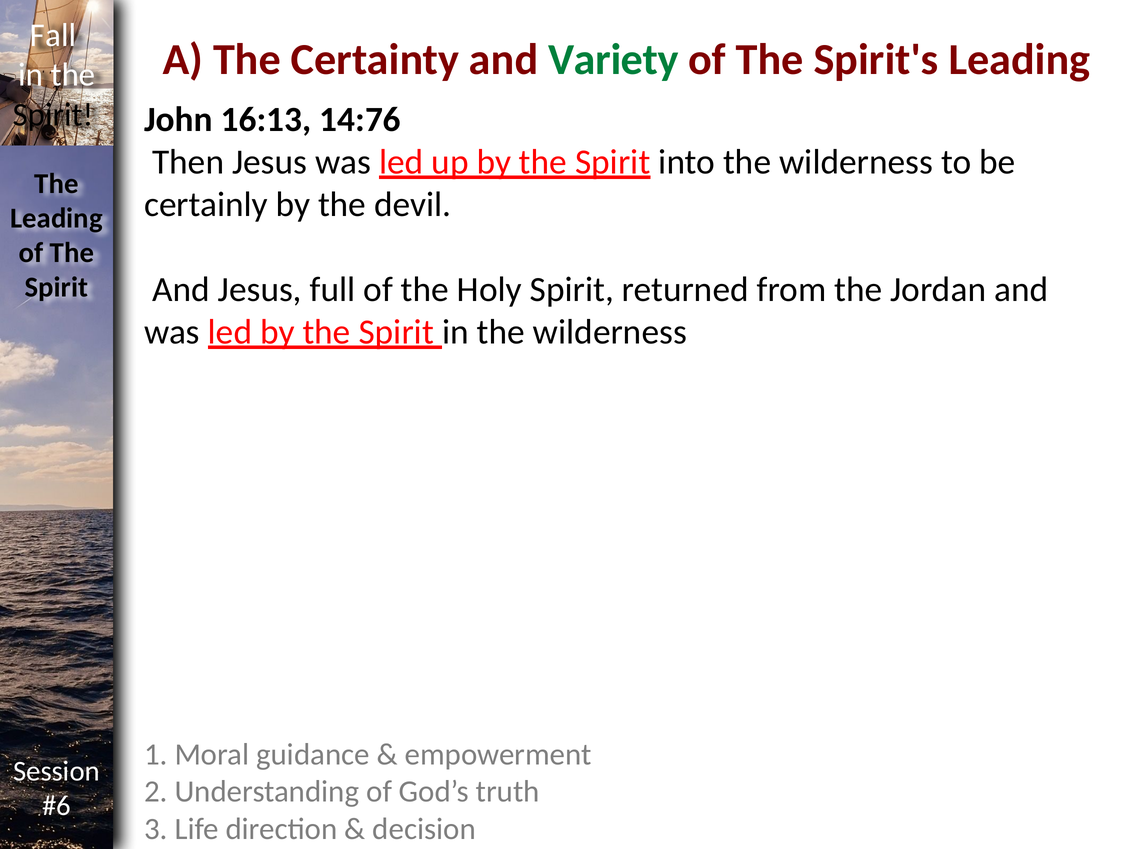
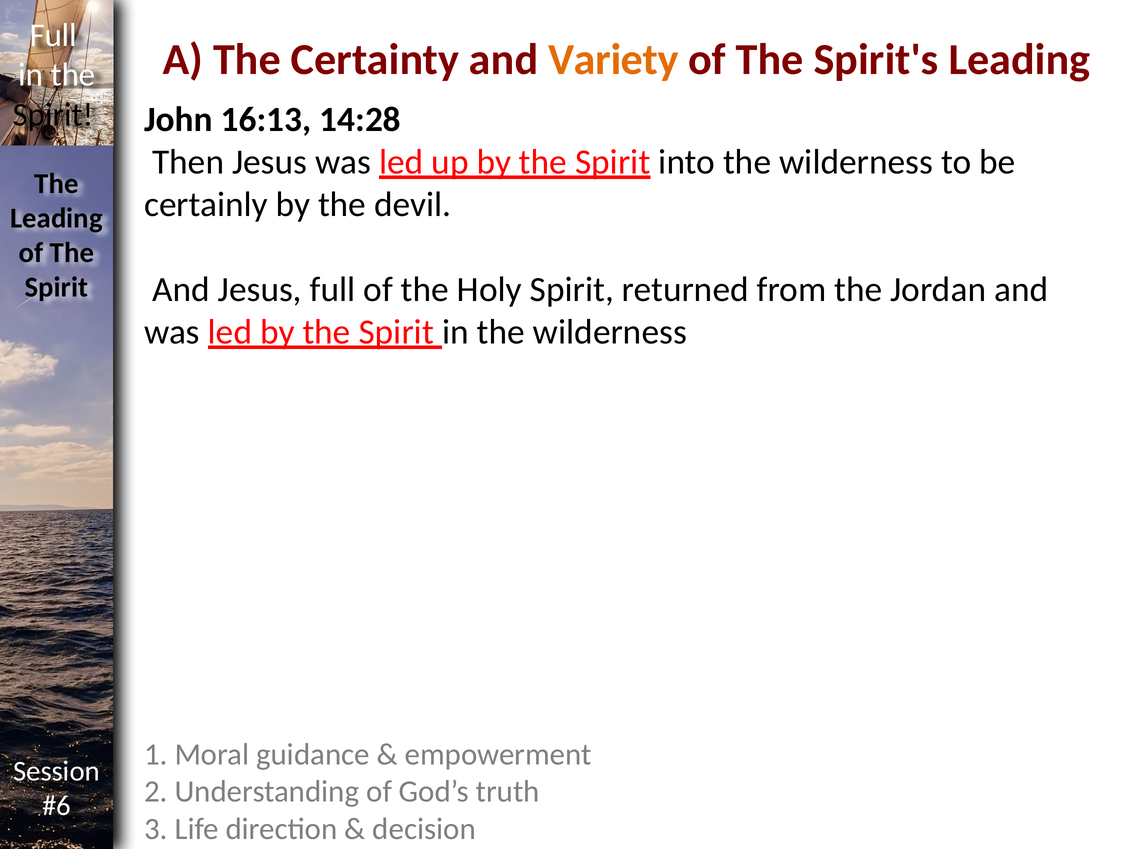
Fall at (53, 35): Fall -> Full
Variety colour: green -> orange
14:76: 14:76 -> 14:28
